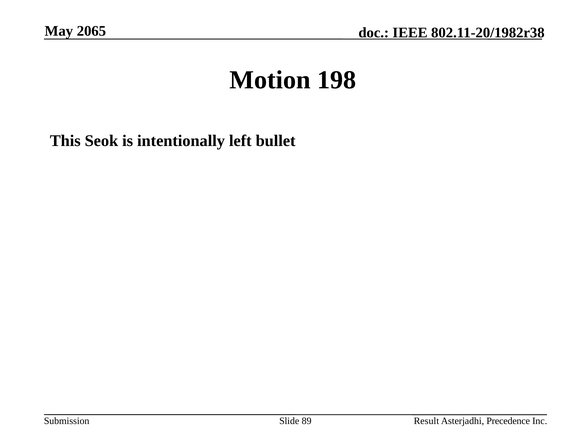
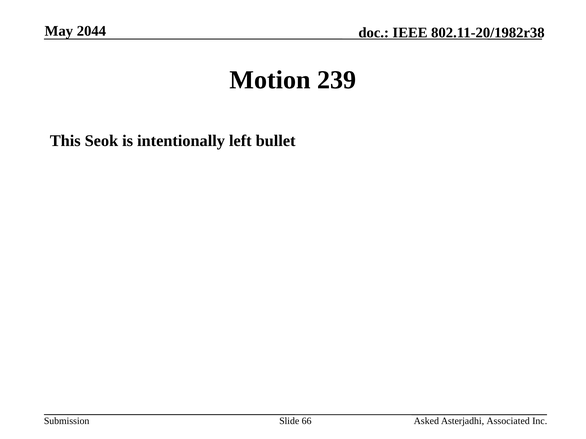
2065: 2065 -> 2044
198: 198 -> 239
89: 89 -> 66
Result: Result -> Asked
Precedence: Precedence -> Associated
